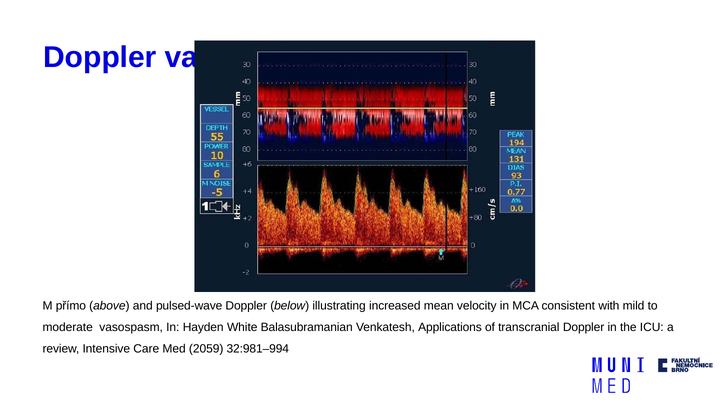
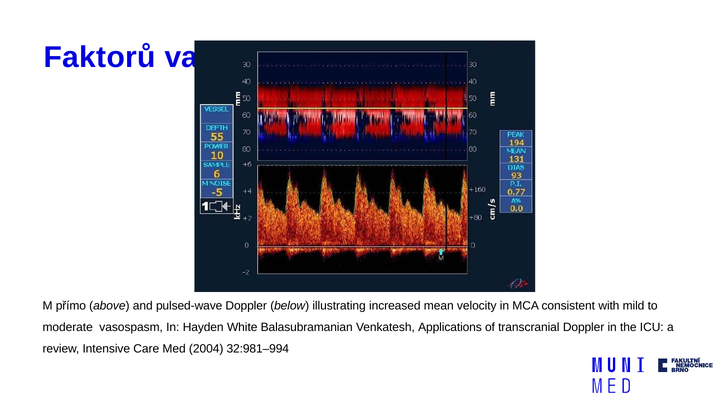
Doppler at (100, 57): Doppler -> Faktorů
2059: 2059 -> 2004
